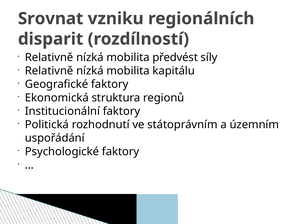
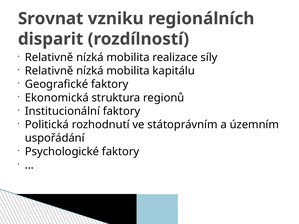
předvést: předvést -> realizace
